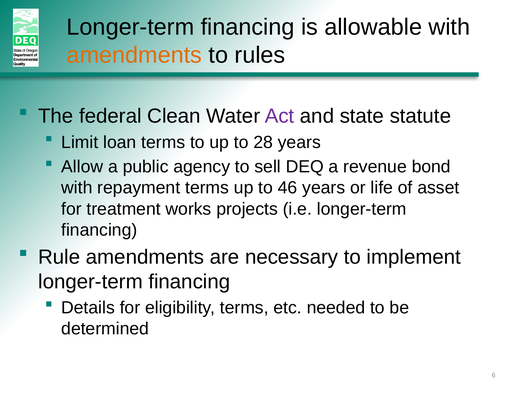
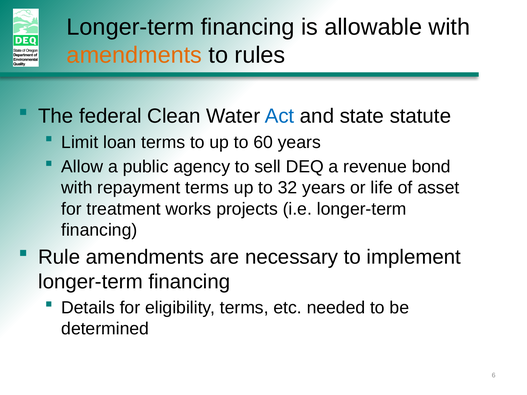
Act colour: purple -> blue
28: 28 -> 60
46: 46 -> 32
